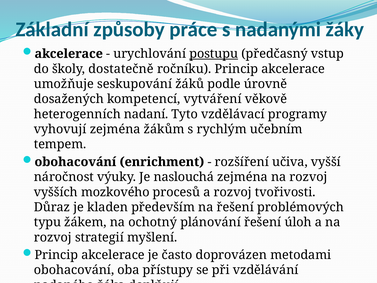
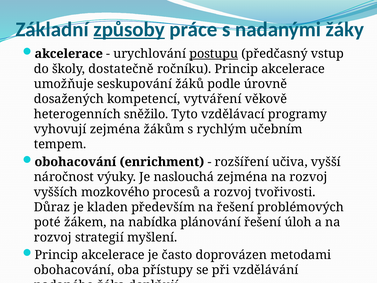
způsoby underline: none -> present
nadaní: nadaní -> sněžilo
typu: typu -> poté
ochotný: ochotný -> nabídka
